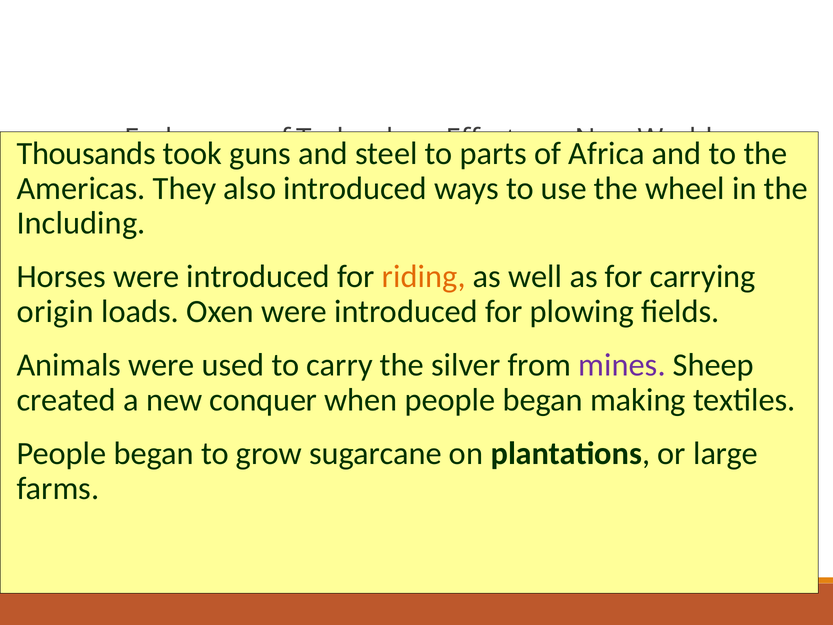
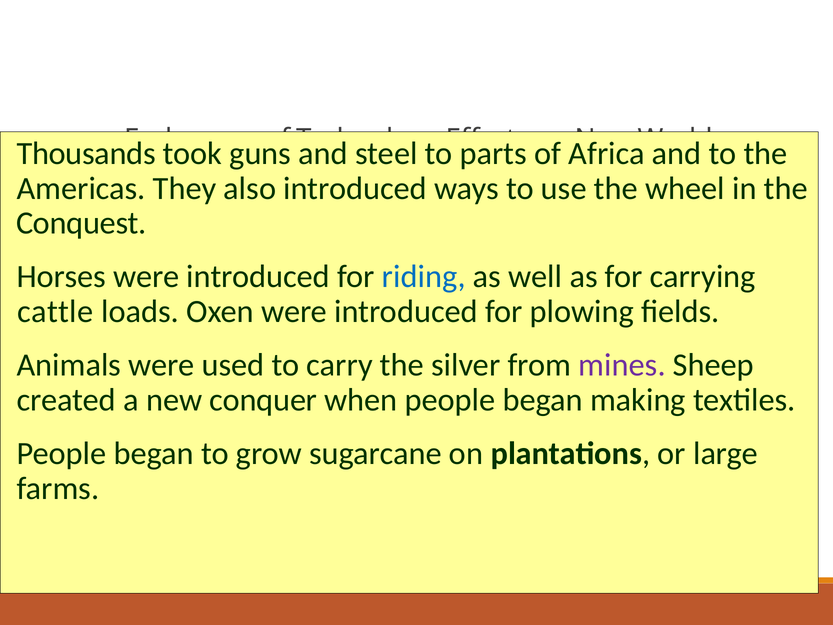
Including: Including -> Conquest
riding colour: orange -> blue
origin: origin -> cattle
